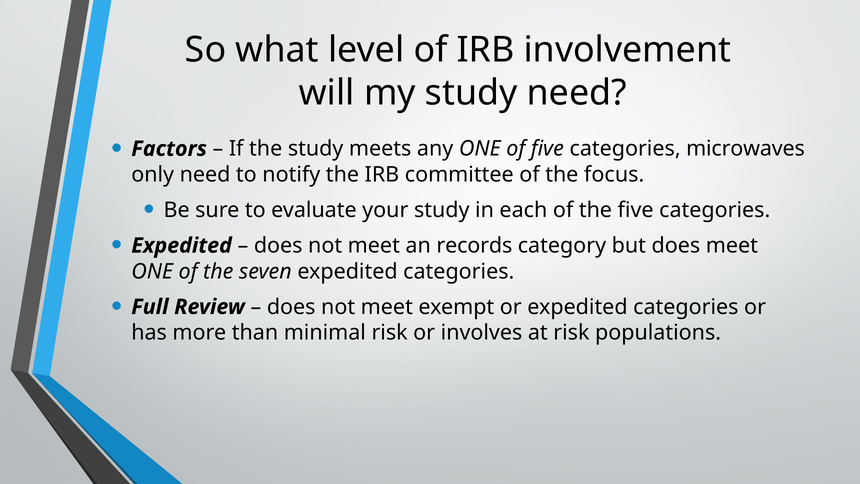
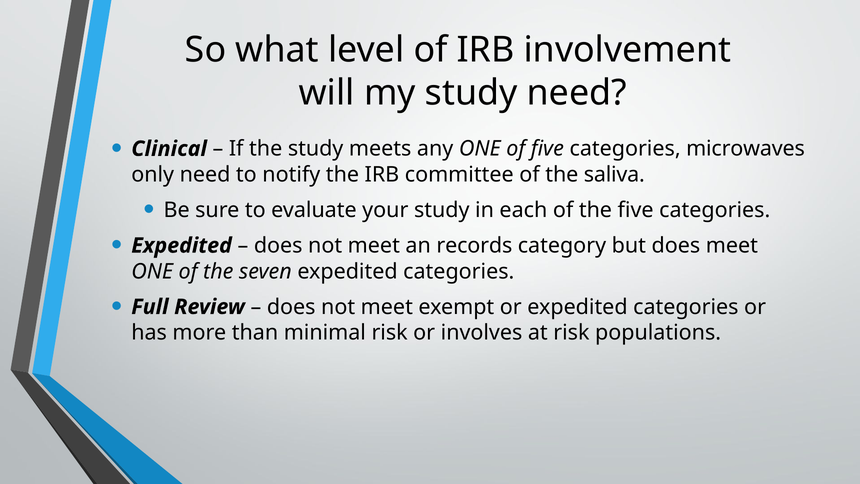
Factors: Factors -> Clinical
focus: focus -> saliva
